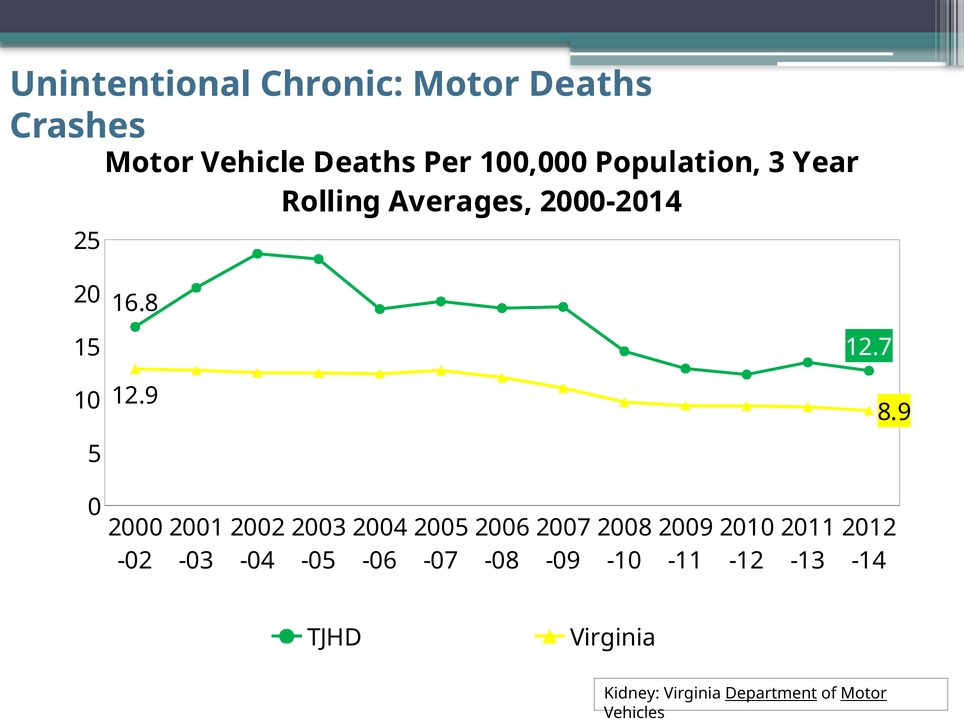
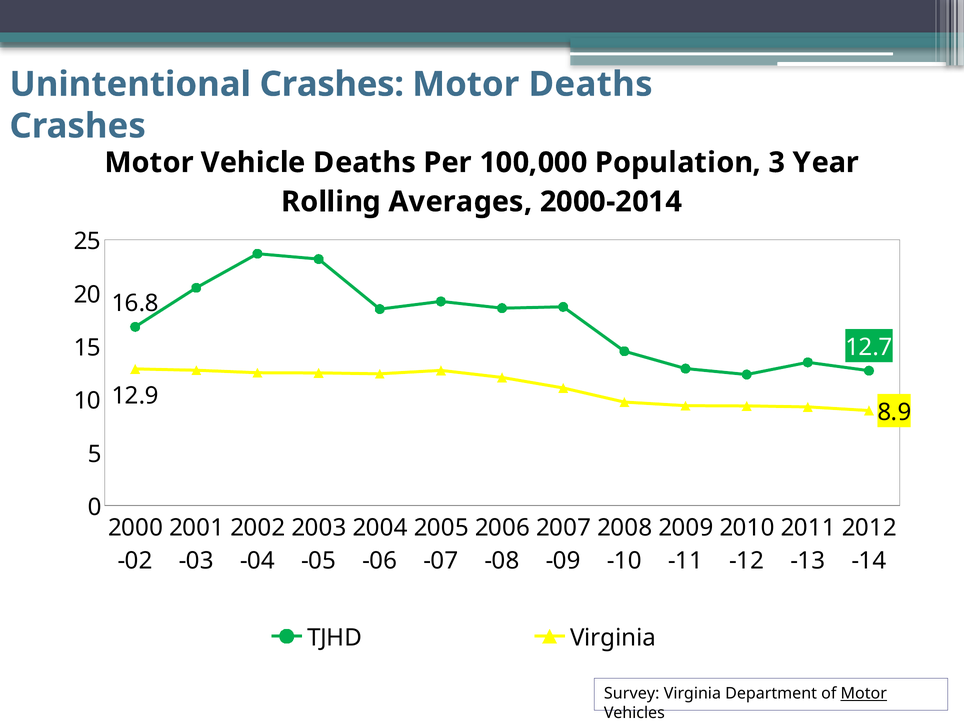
Unintentional Chronic: Chronic -> Crashes
Kidney: Kidney -> Survey
Department underline: present -> none
